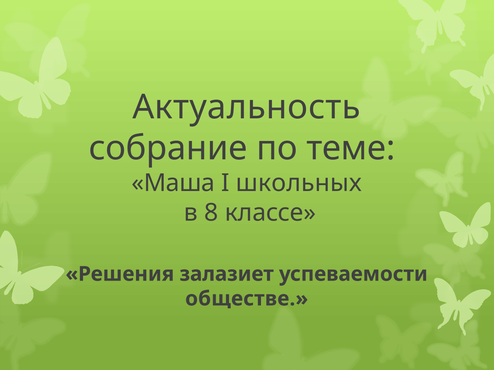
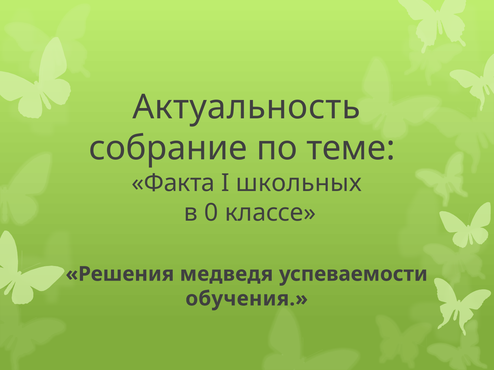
Маша: Маша -> Факта
8: 8 -> 0
залазиет: залазиет -> медведя
обществе: обществе -> обучения
